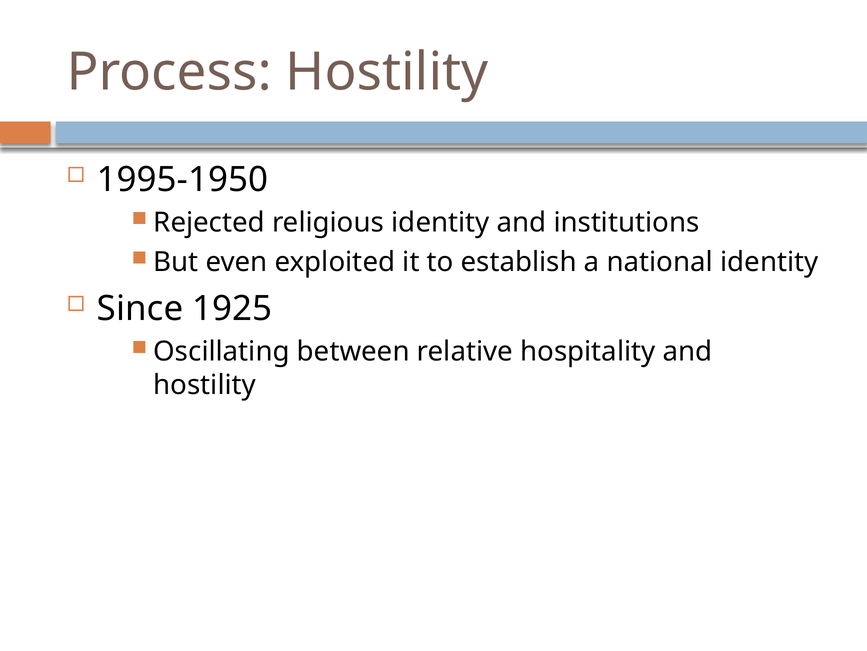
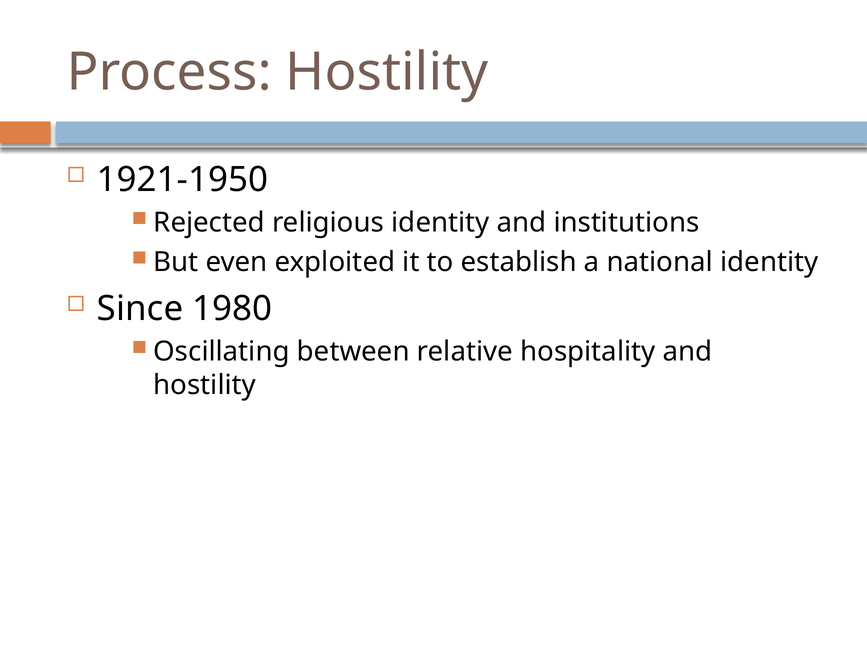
1995-1950: 1995-1950 -> 1921-1950
1925: 1925 -> 1980
